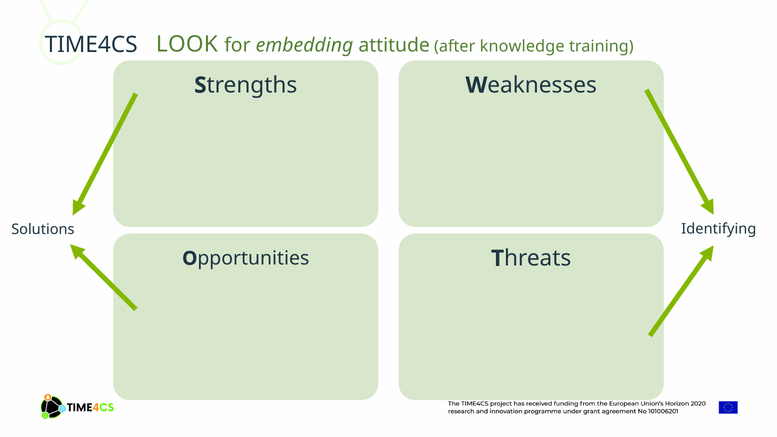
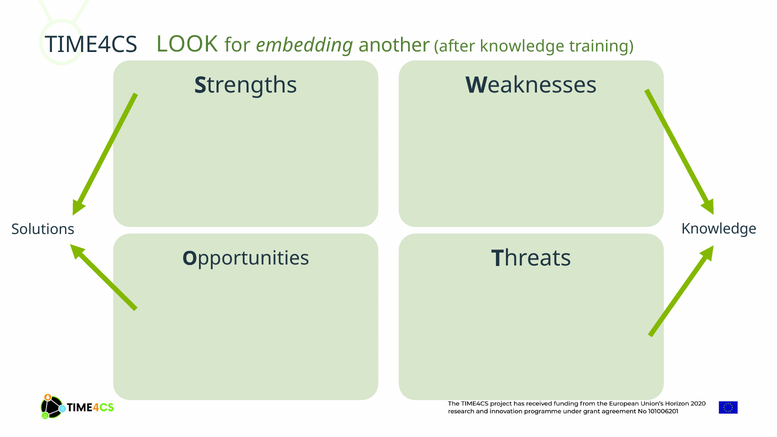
attitude: attitude -> another
Identifying at (719, 229): Identifying -> Knowledge
